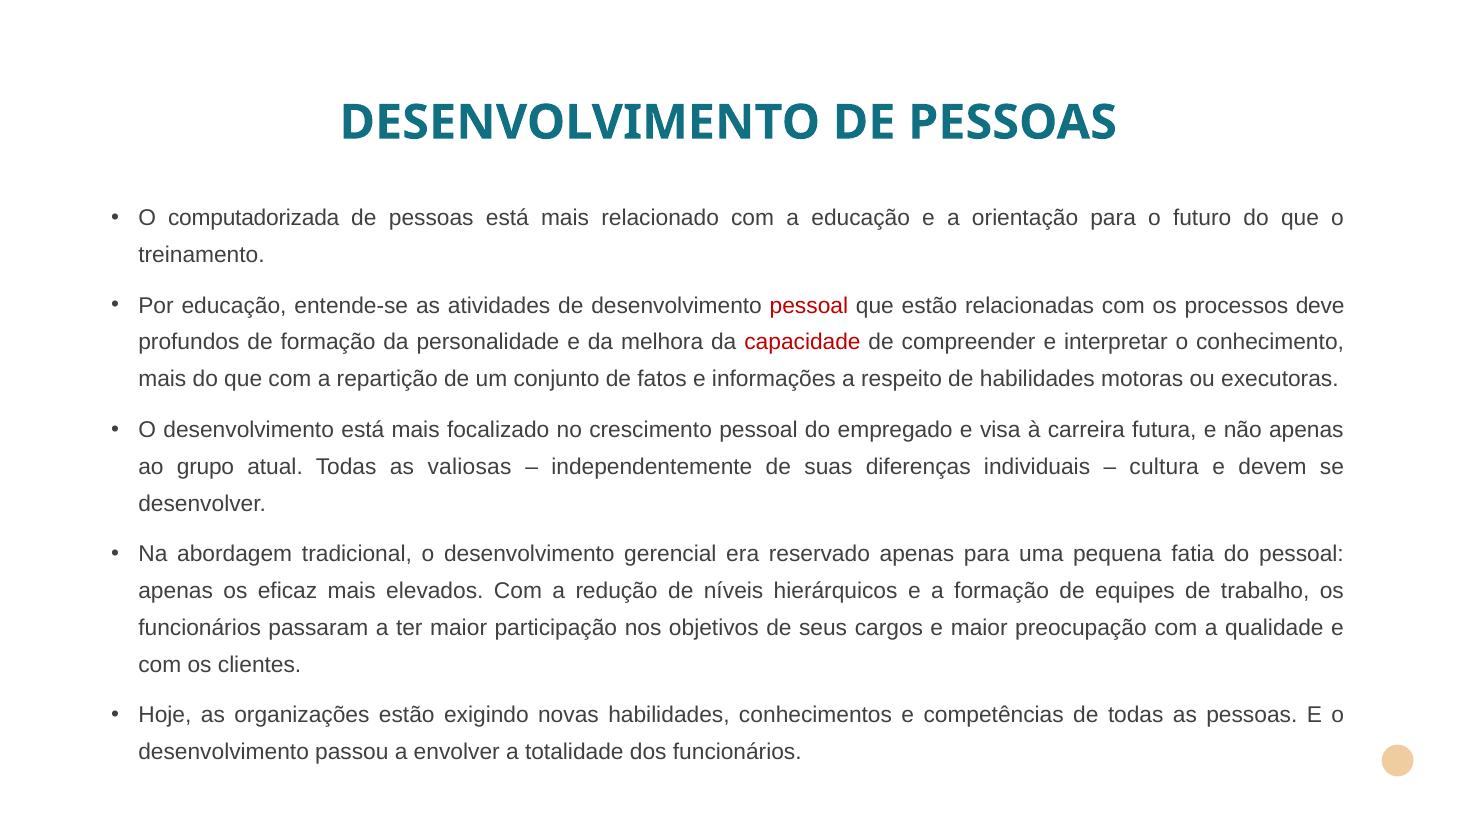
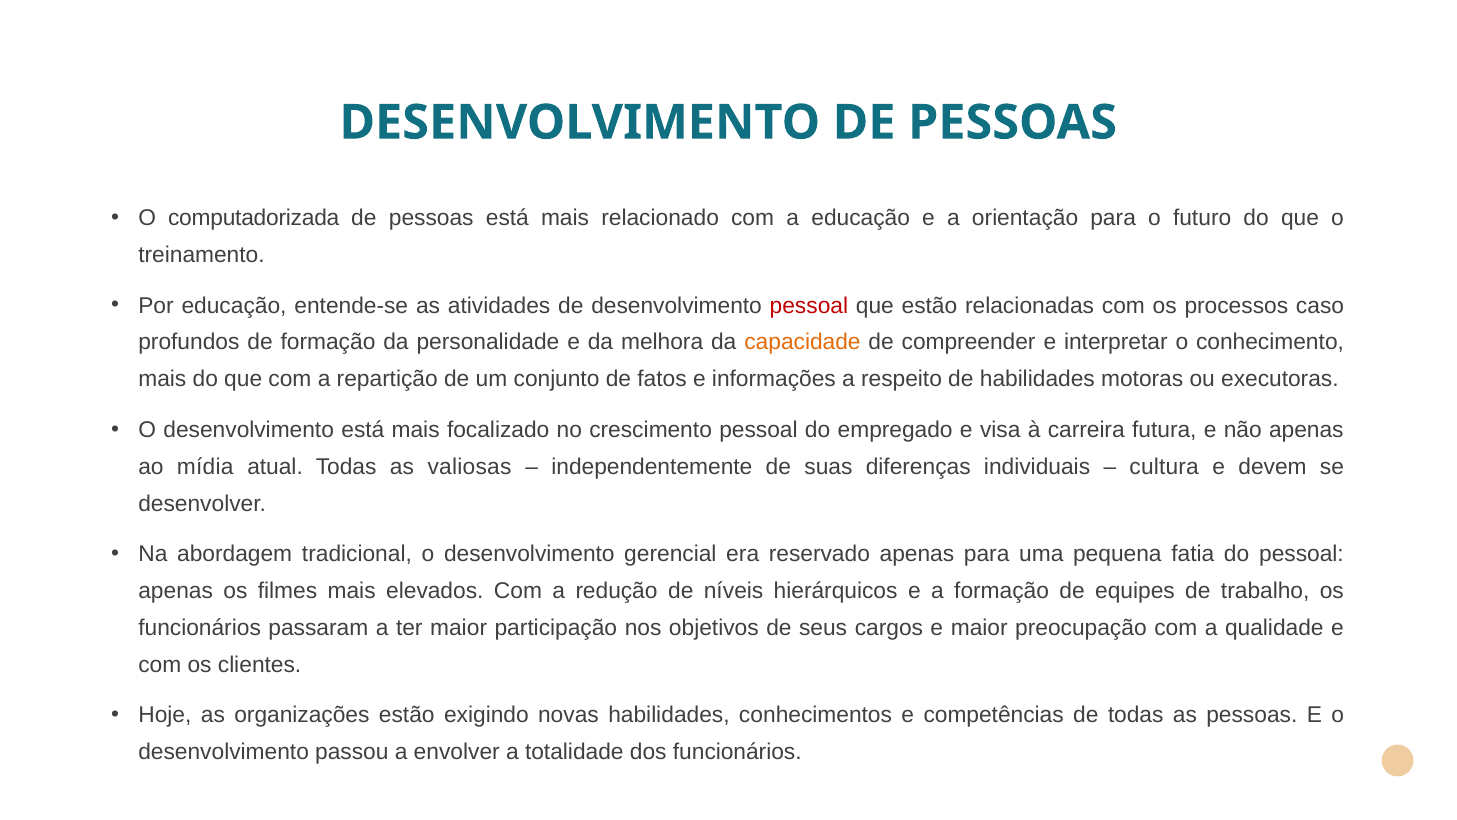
deve: deve -> caso
capacidade colour: red -> orange
grupo: grupo -> mídia
eficaz: eficaz -> filmes
